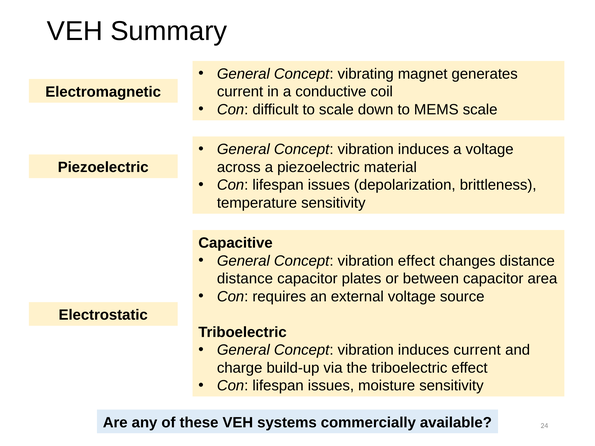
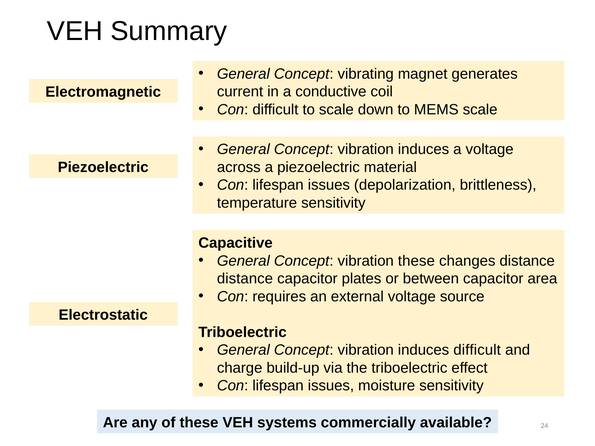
vibration effect: effect -> these
induces current: current -> difficult
